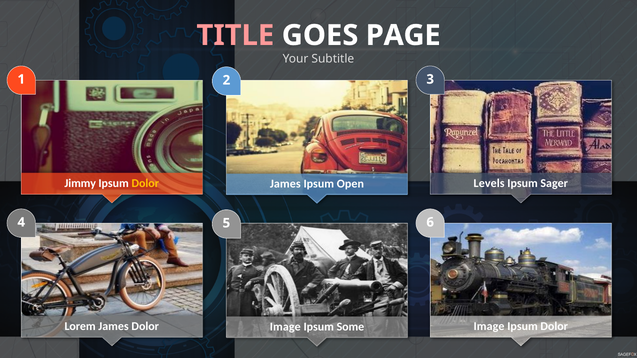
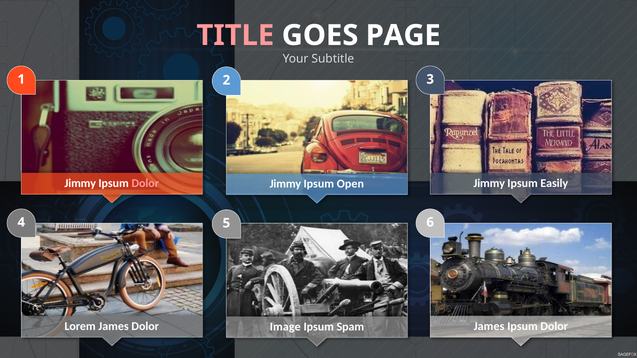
Dolor at (145, 183) colour: yellow -> pink
Levels at (489, 183): Levels -> Jimmy
Sager: Sager -> Easily
James at (285, 184): James -> Jimmy
Image at (489, 326): Image -> James
Some: Some -> Spam
